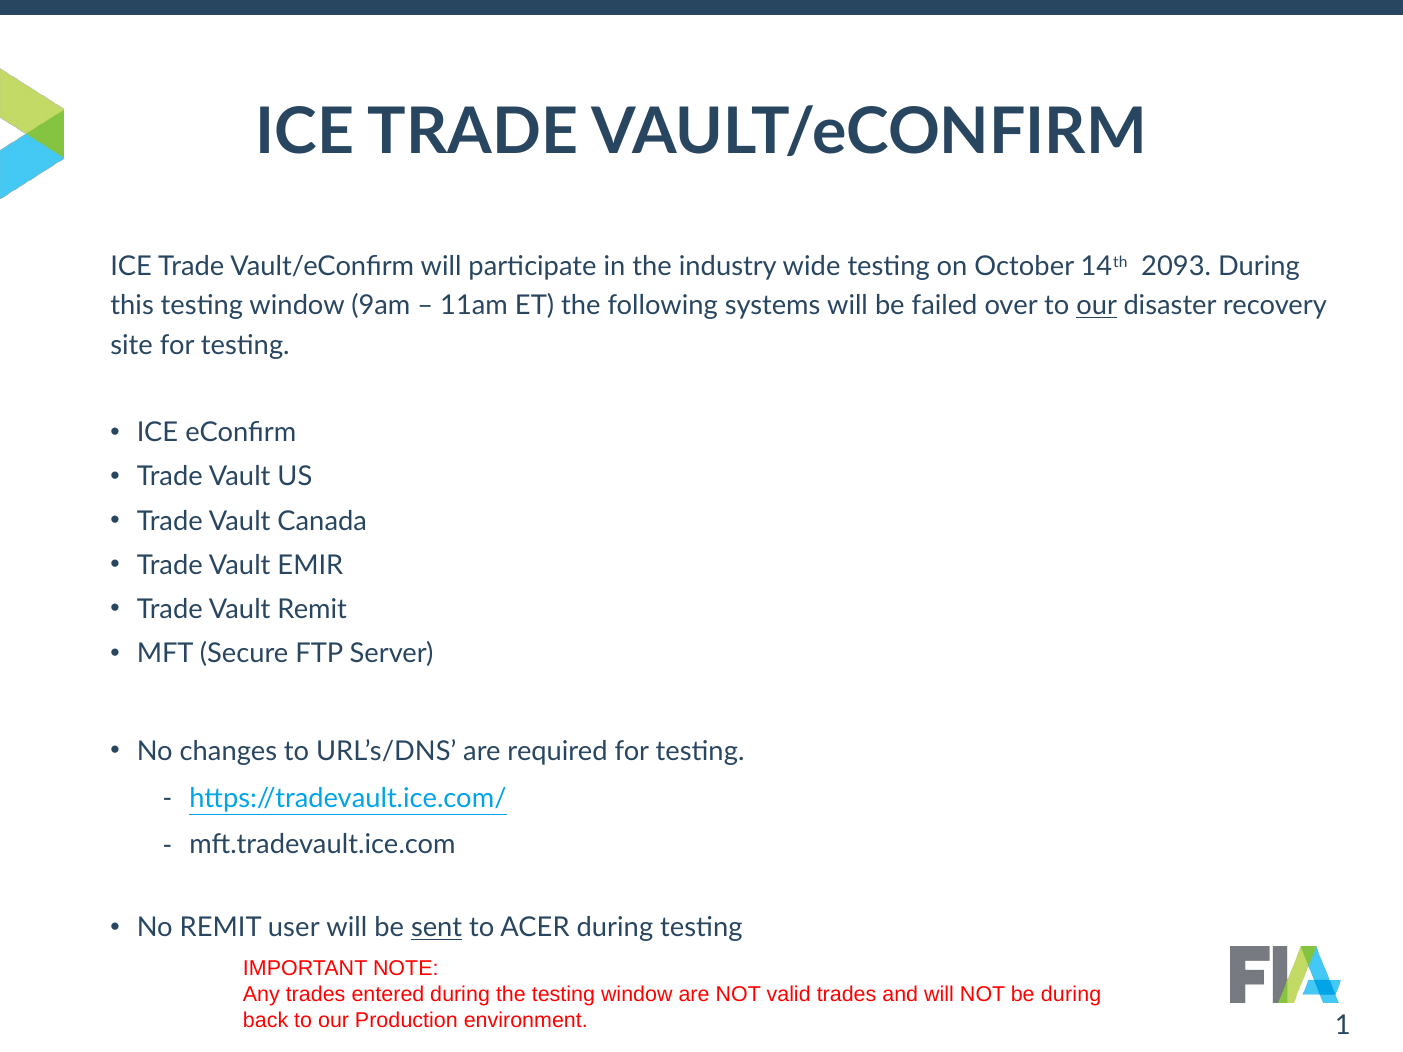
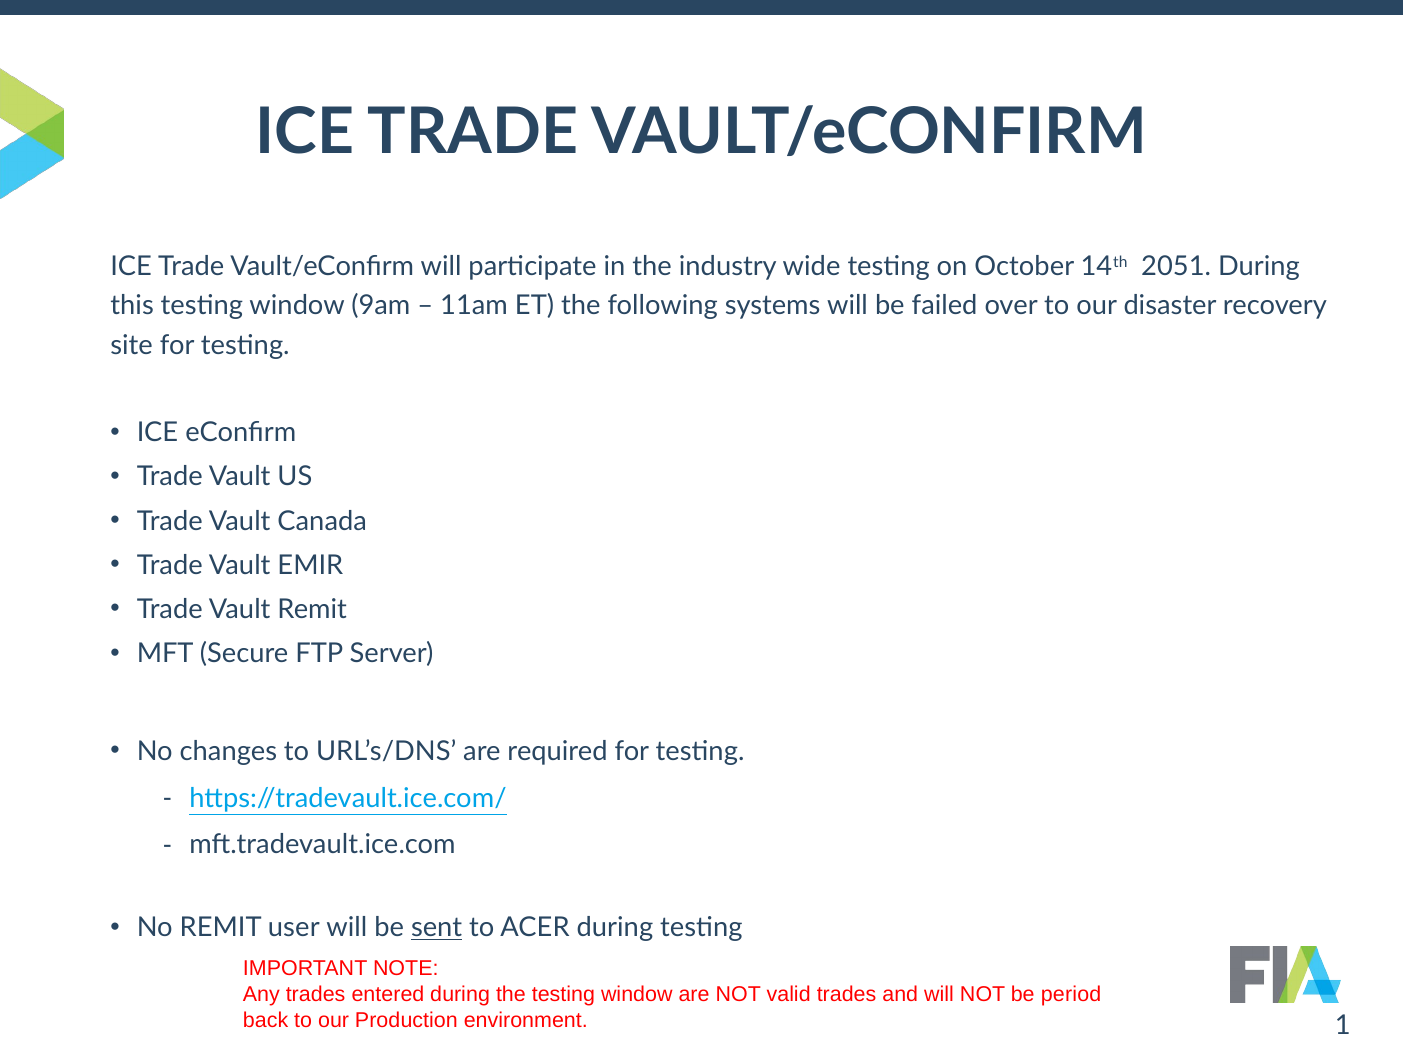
2093: 2093 -> 2051
our at (1097, 306) underline: present -> none
be during: during -> period
